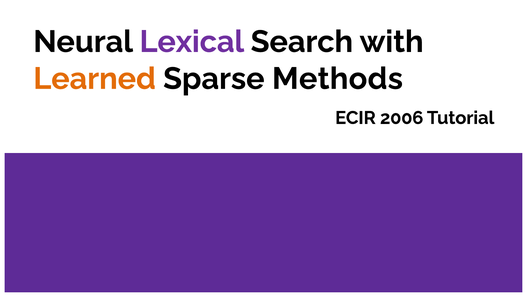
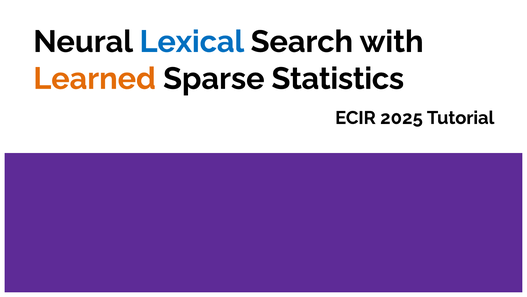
Lexical colour: purple -> blue
Methods: Methods -> Statistics
2006: 2006 -> 2025
